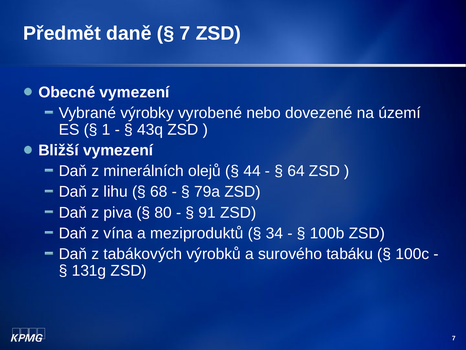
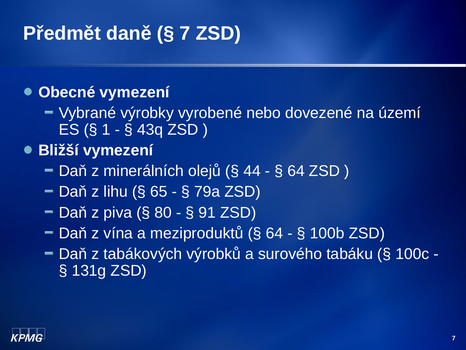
68: 68 -> 65
34 at (274, 233): 34 -> 64
